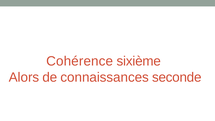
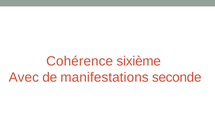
Alors: Alors -> Avec
connaissances: connaissances -> manifestations
